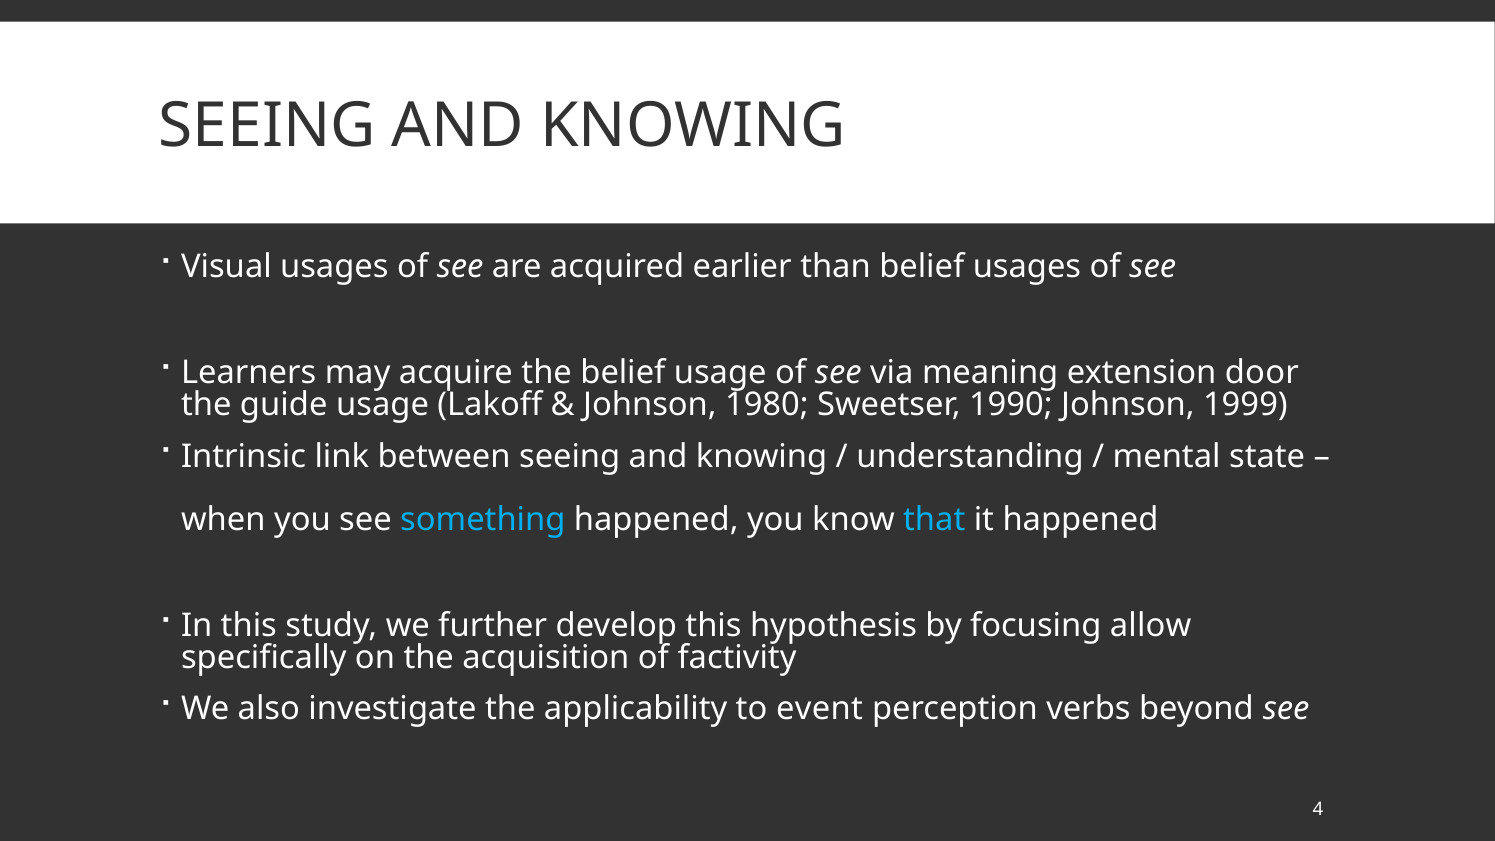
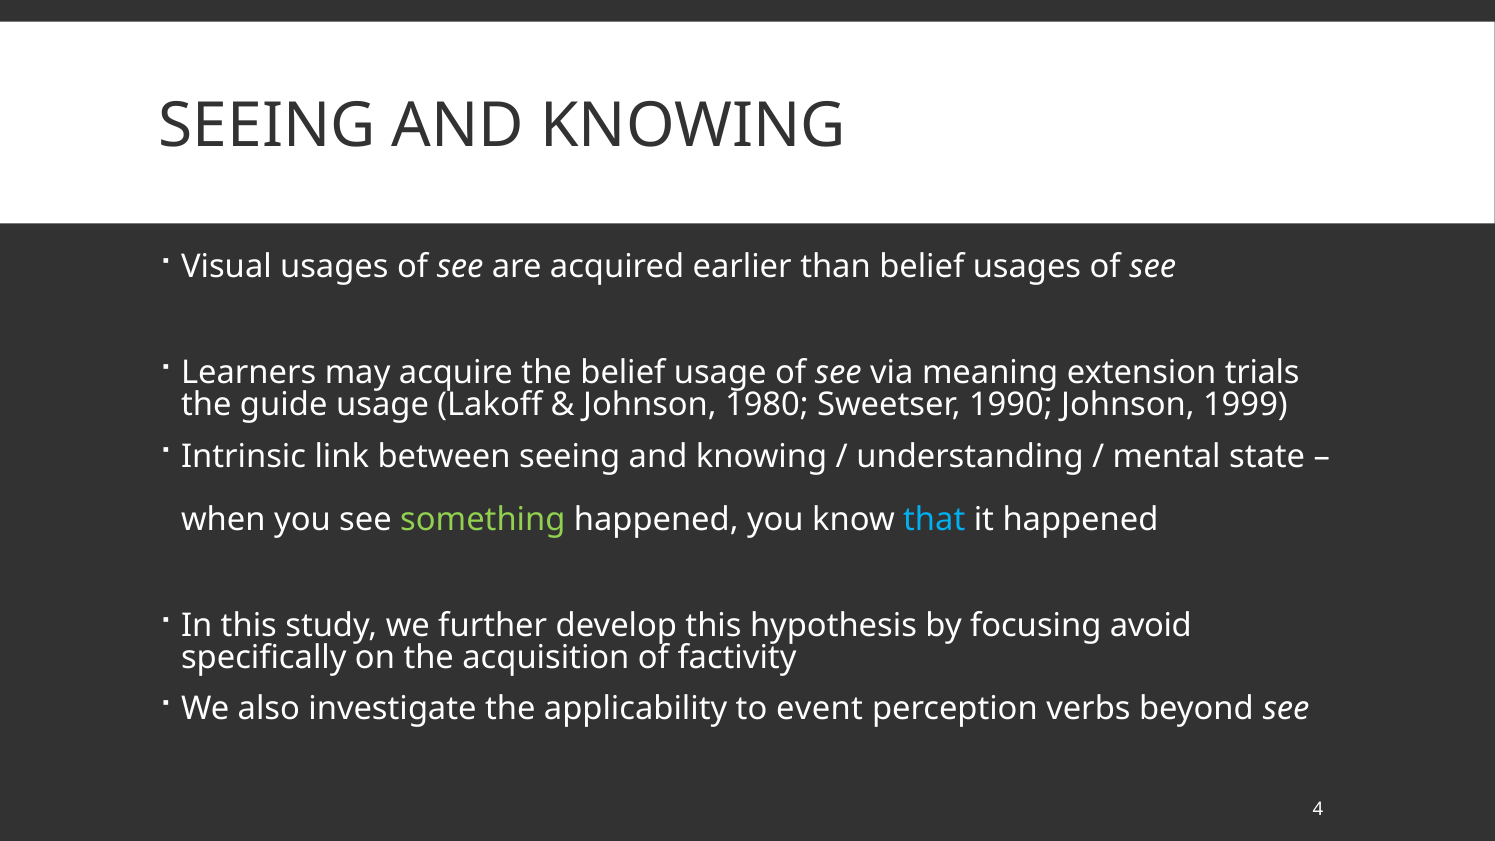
door: door -> trials
something colour: light blue -> light green
allow: allow -> avoid
